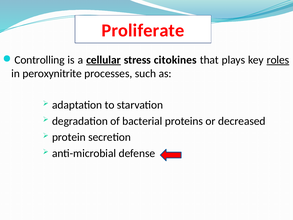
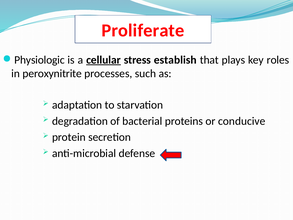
Controlling: Controlling -> Physiologic
citokines: citokines -> establish
roles underline: present -> none
decreased: decreased -> conducive
